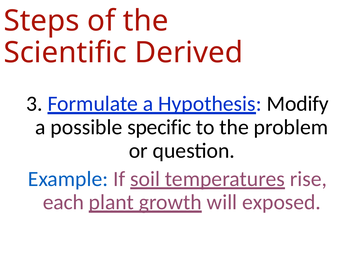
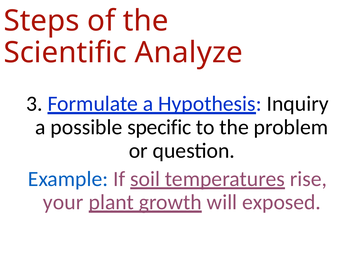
Derived: Derived -> Analyze
Modify: Modify -> Inquiry
each: each -> your
